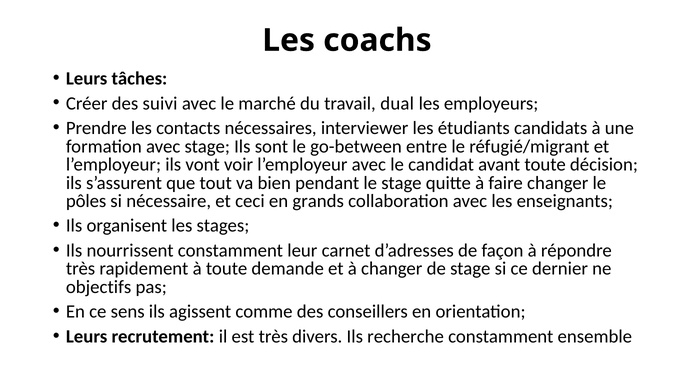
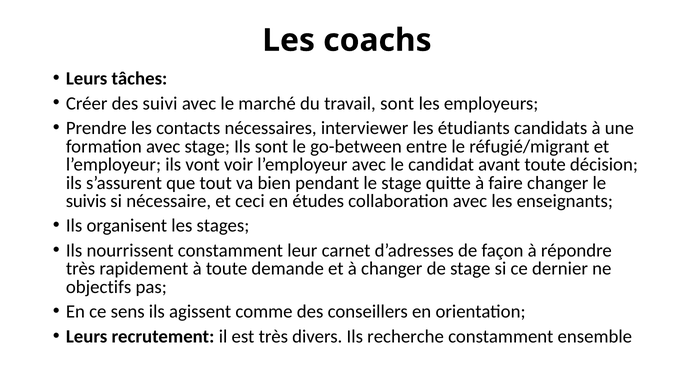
travail dual: dual -> sont
pôles: pôles -> suivis
grands: grands -> études
